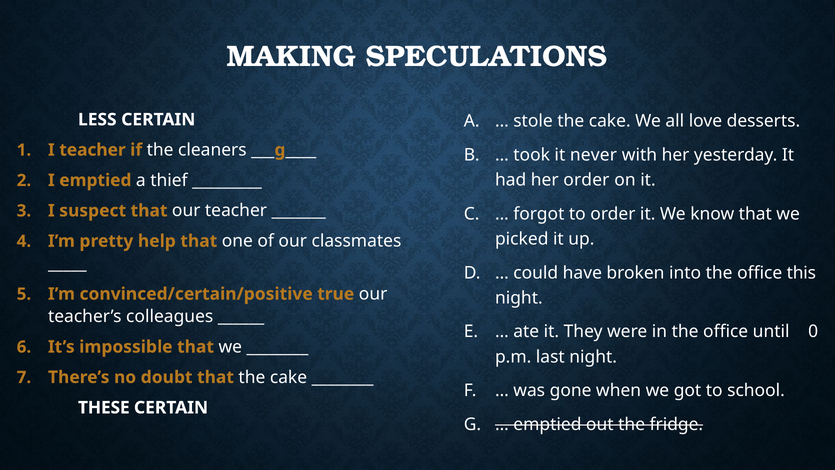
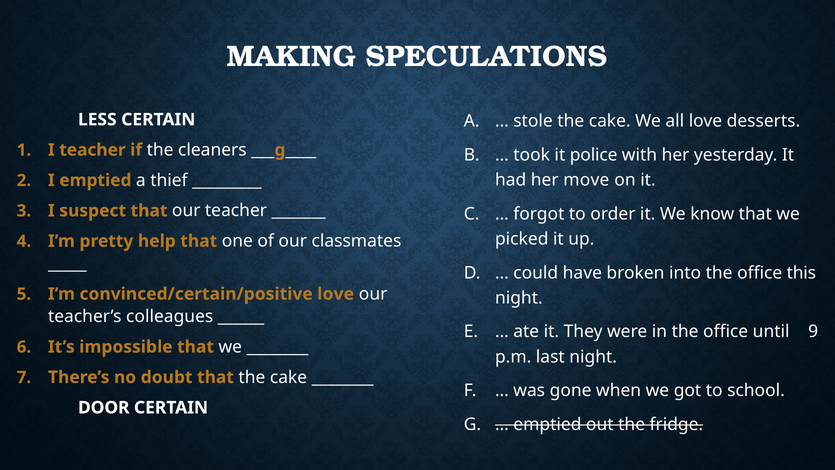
never: never -> police
her order: order -> move
convinced/certain/positive true: true -> love
0: 0 -> 9
THESE: THESE -> DOOR
